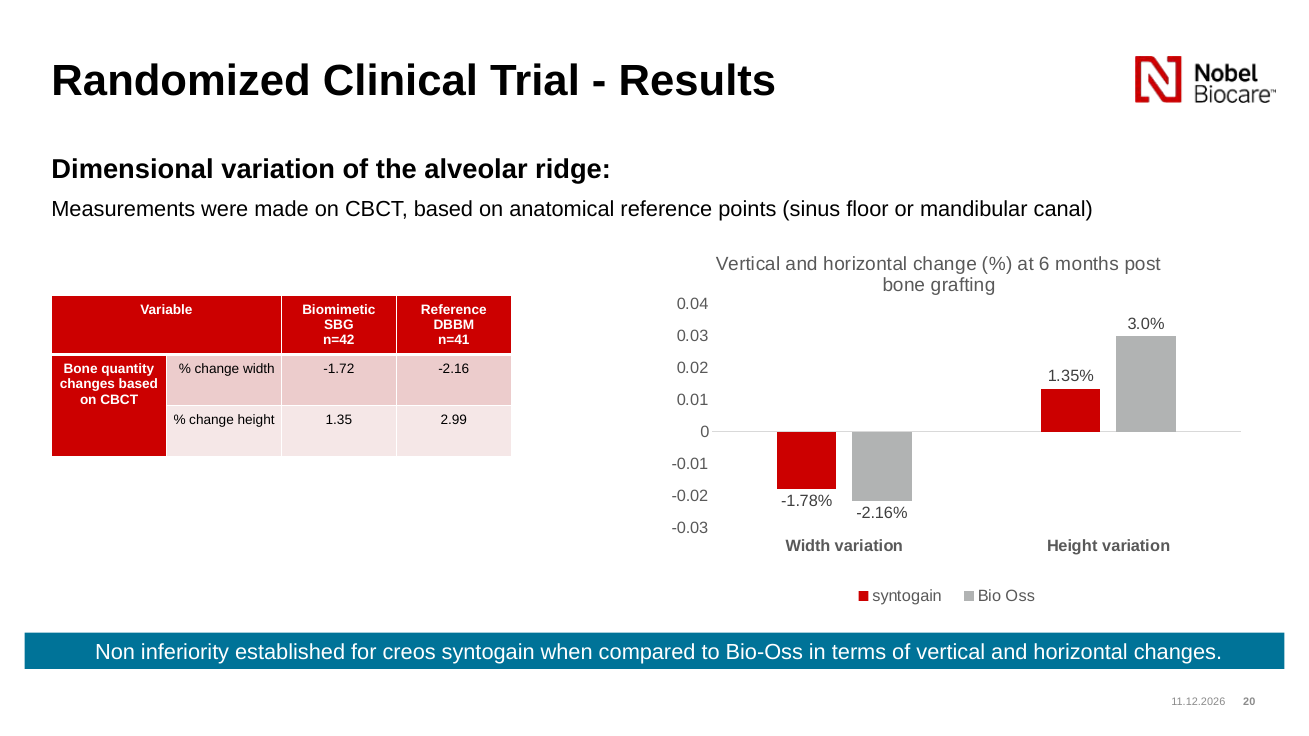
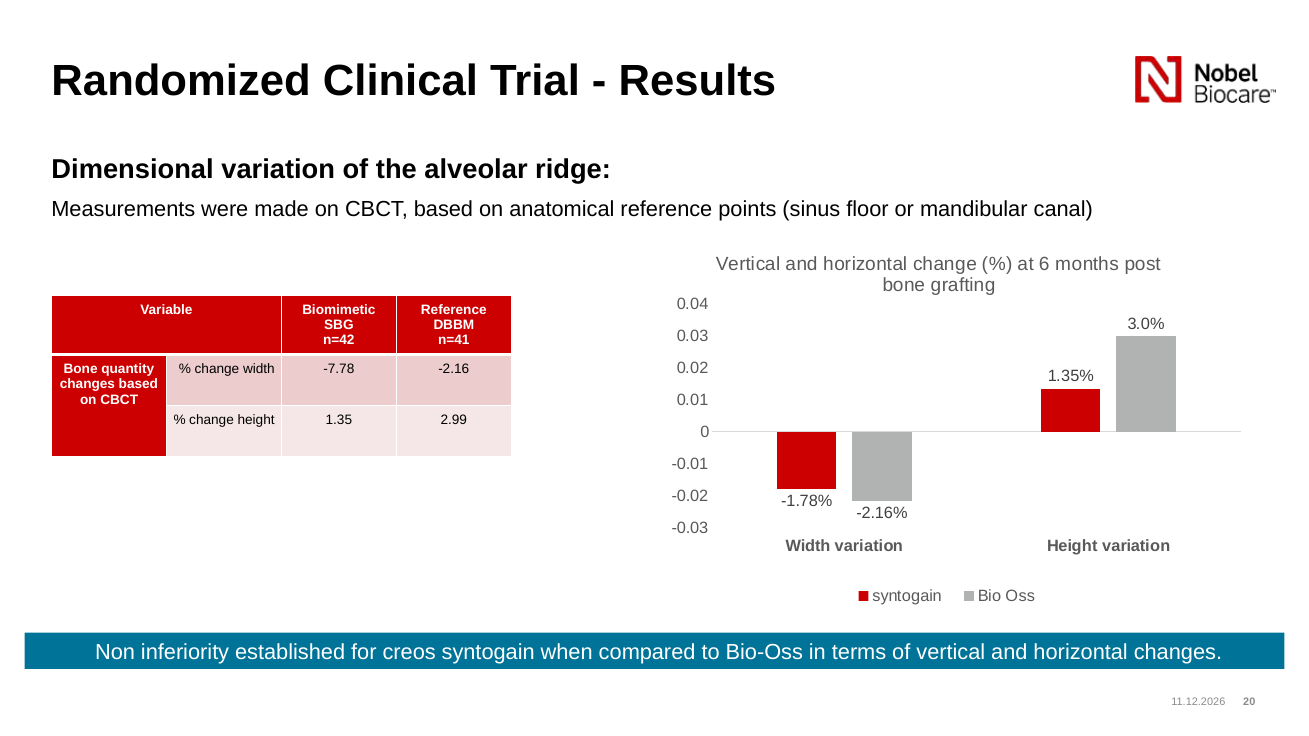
-1.72: -1.72 -> -7.78
